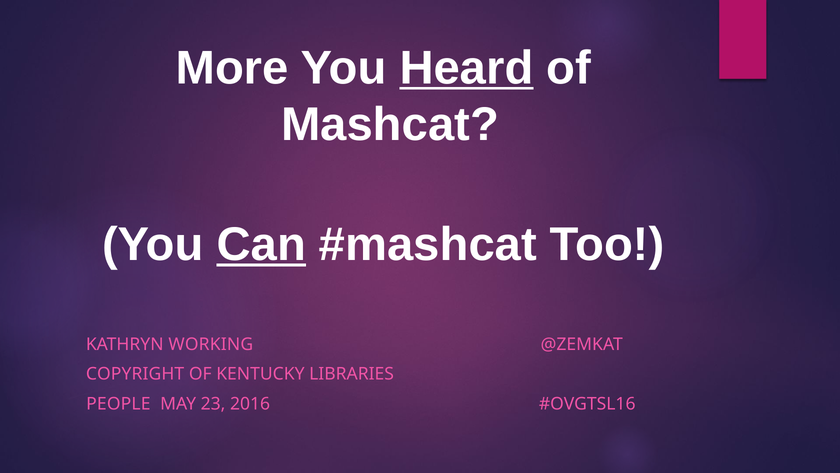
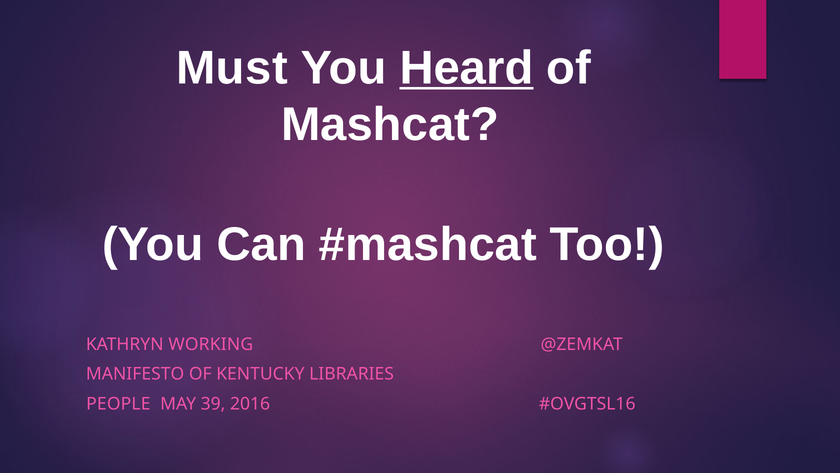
More: More -> Must
Can underline: present -> none
COPYRIGHT: COPYRIGHT -> MANIFESTO
23: 23 -> 39
